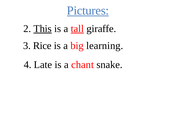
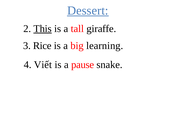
Pictures: Pictures -> Dessert
tall underline: present -> none
Late: Late -> Viết
chant: chant -> pause
